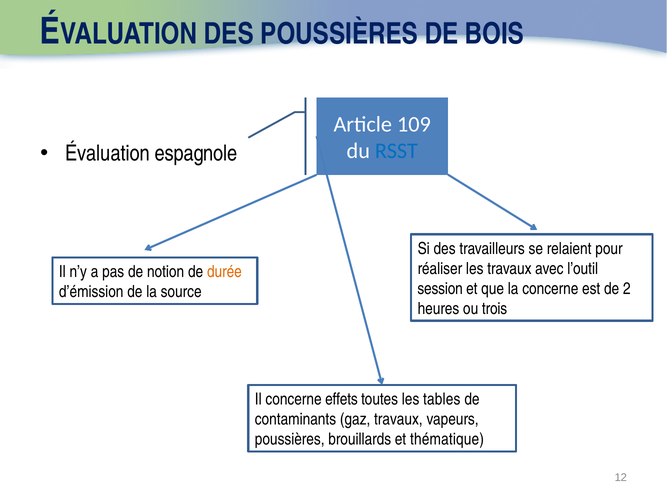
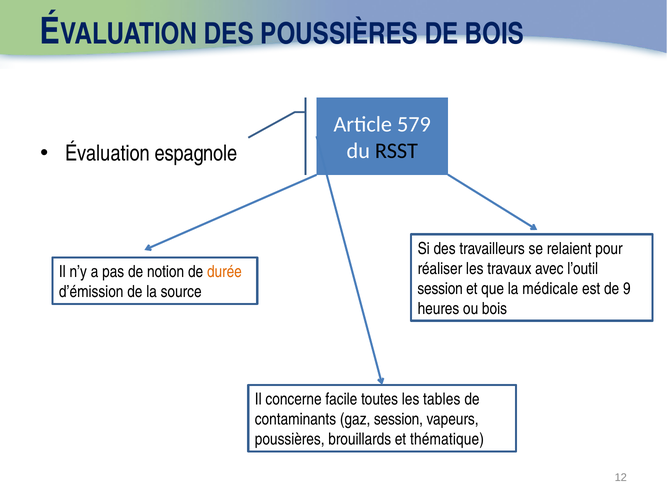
109: 109 -> 579
RSST colour: blue -> black
la concerne: concerne -> médicale
2: 2 -> 9
ou trois: trois -> bois
effets: effets -> facile
gaz travaux: travaux -> session
